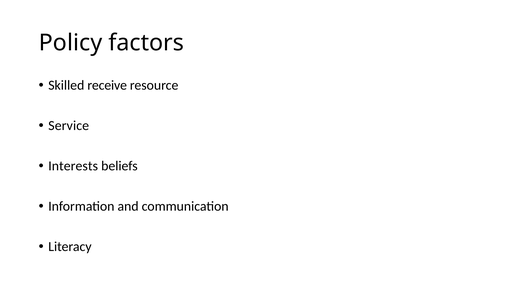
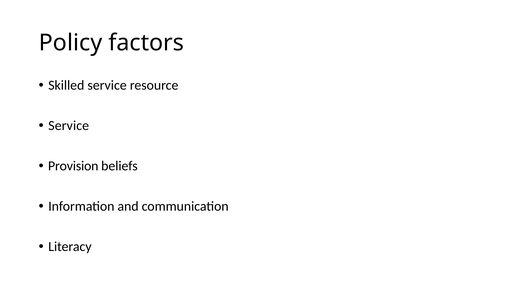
Skilled receive: receive -> service
Interests: Interests -> Provision
